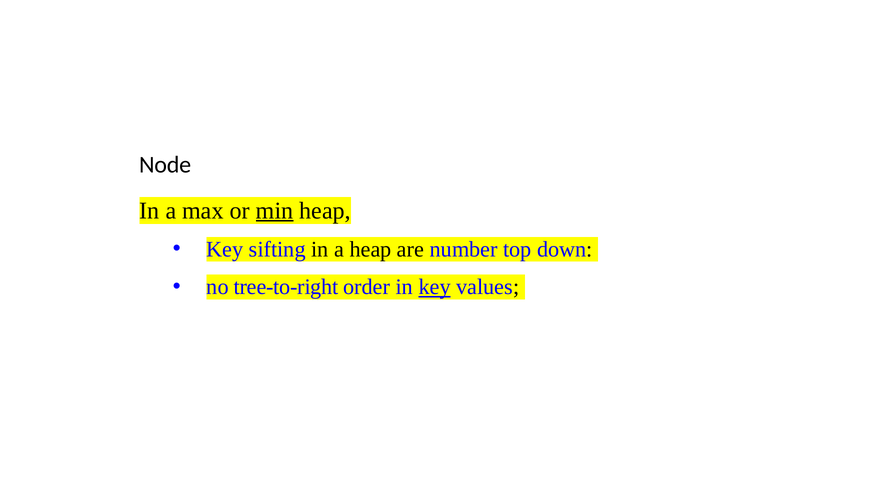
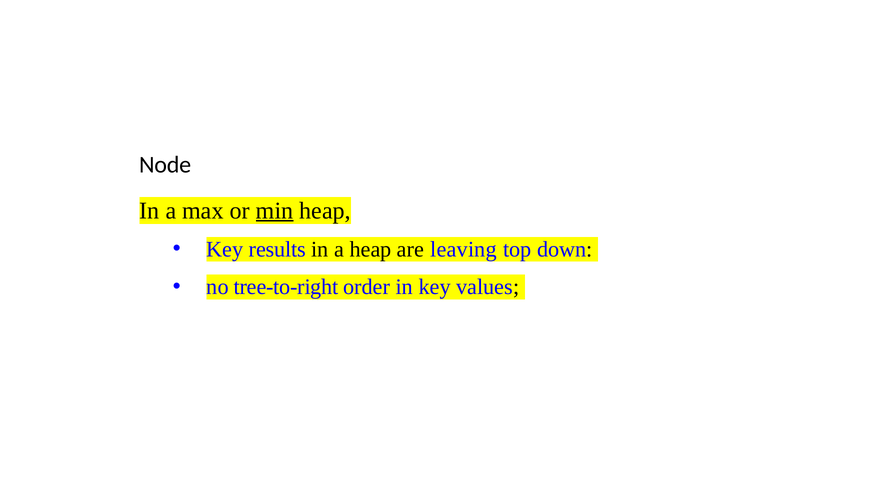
sifting: sifting -> results
number: number -> leaving
key at (435, 287) underline: present -> none
